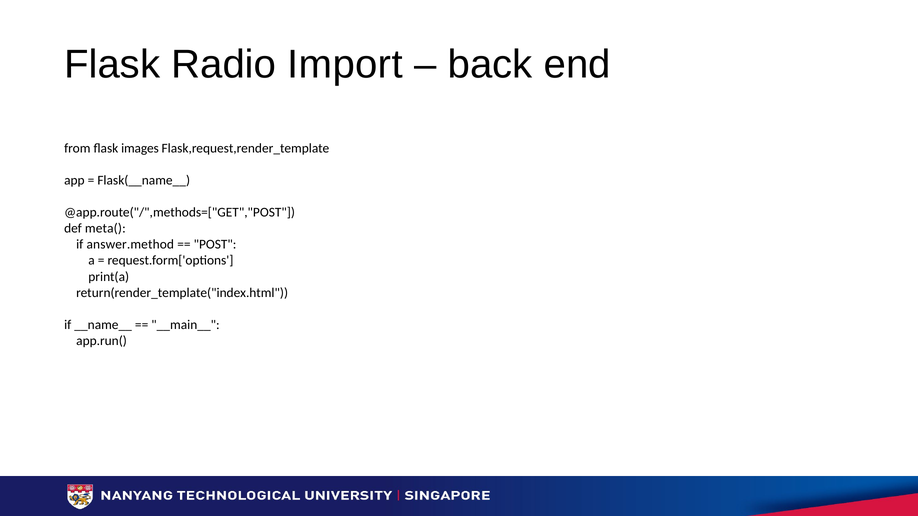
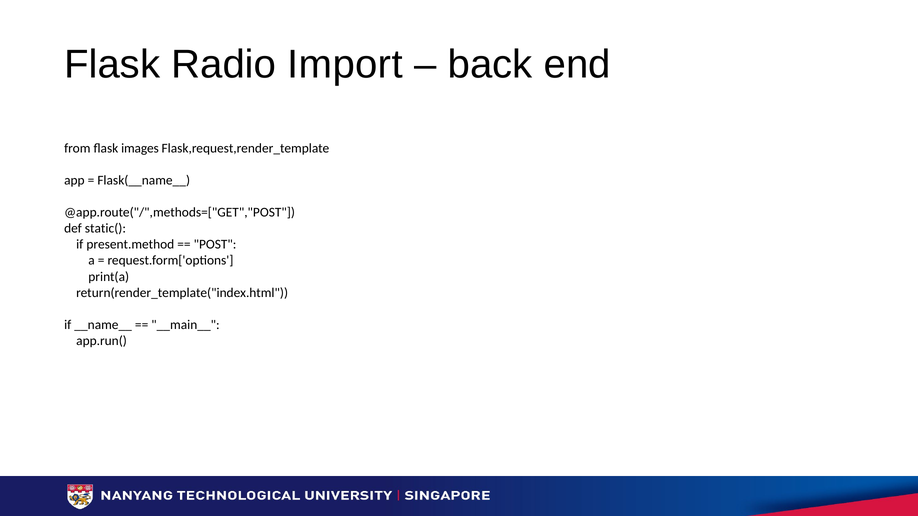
meta(: meta( -> static(
answer.method: answer.method -> present.method
